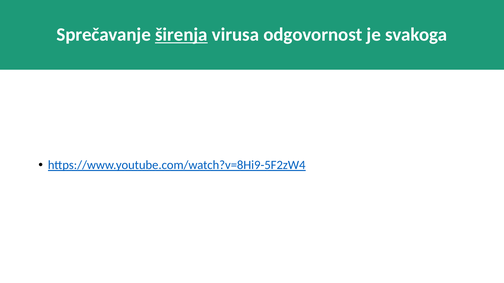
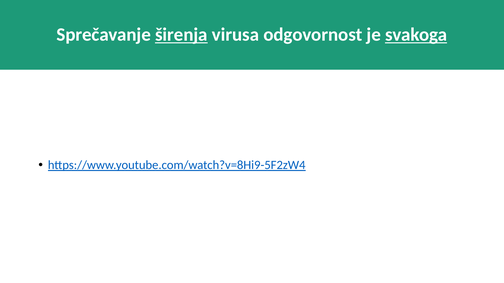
svakoga underline: none -> present
